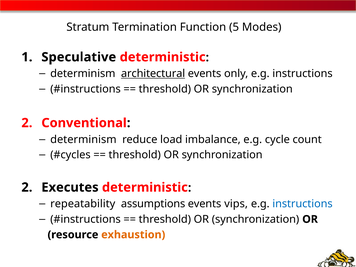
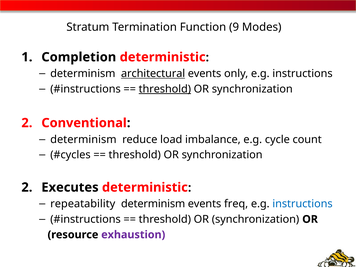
5: 5 -> 9
Speculative: Speculative -> Completion
threshold at (165, 89) underline: none -> present
assumptions at (153, 204): assumptions -> determinism
vips: vips -> freq
exhaustion colour: orange -> purple
